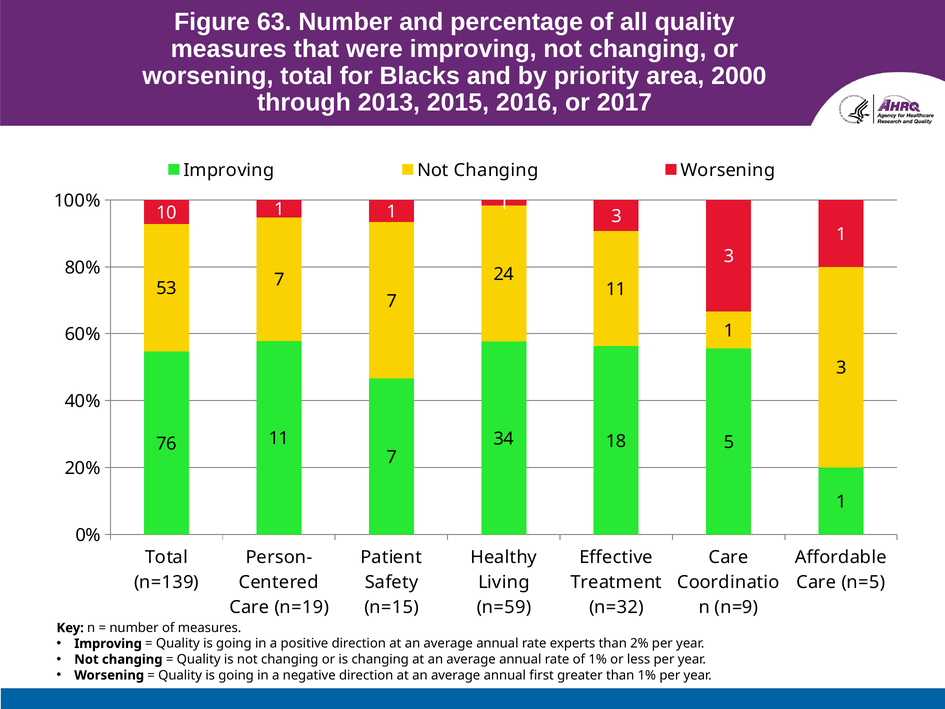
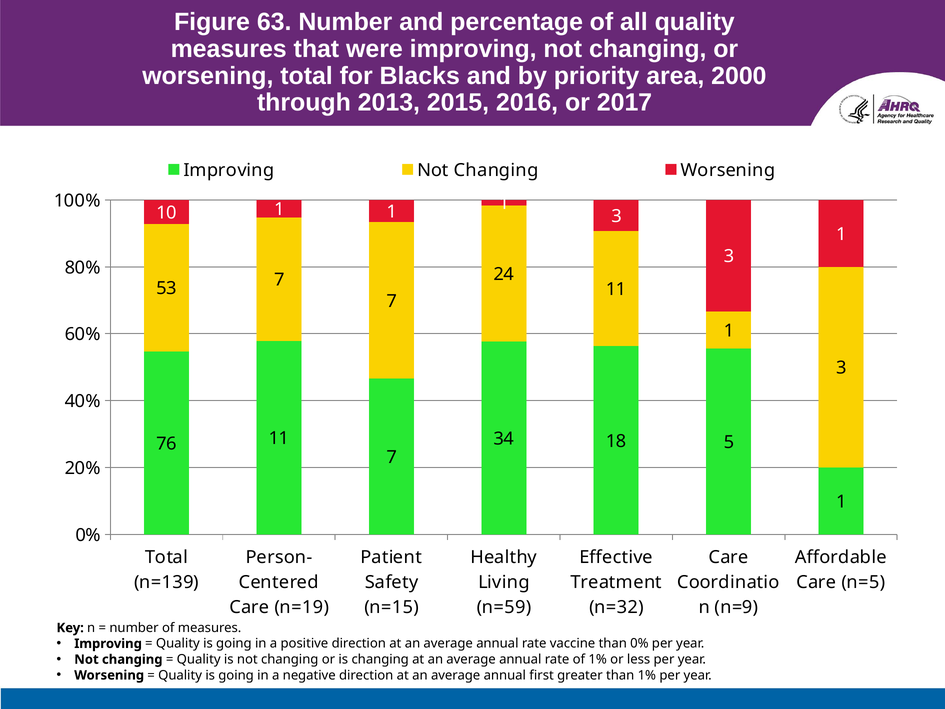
experts: experts -> vaccine
than 2%: 2% -> 0%
